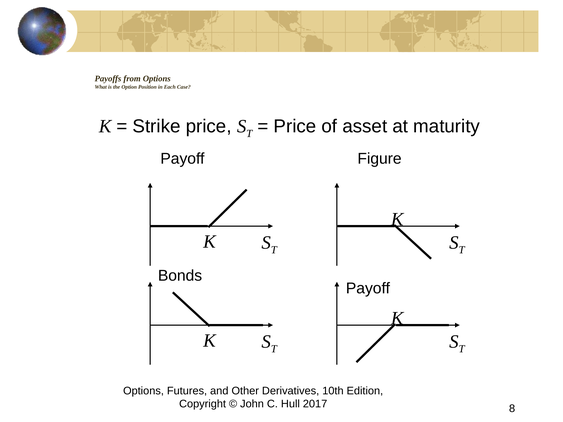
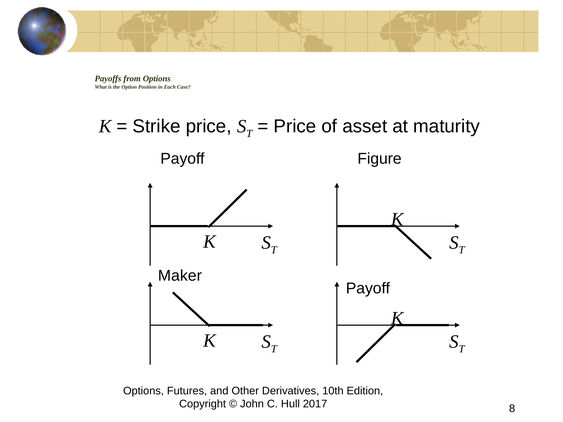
Bonds: Bonds -> Maker
